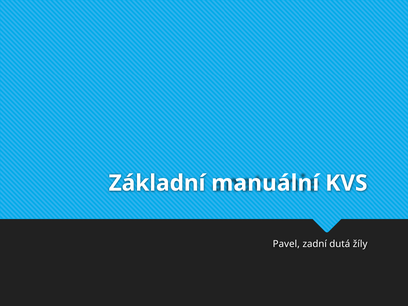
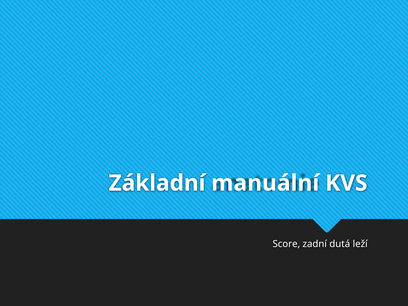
Pavel: Pavel -> Score
žíly: žíly -> leží
